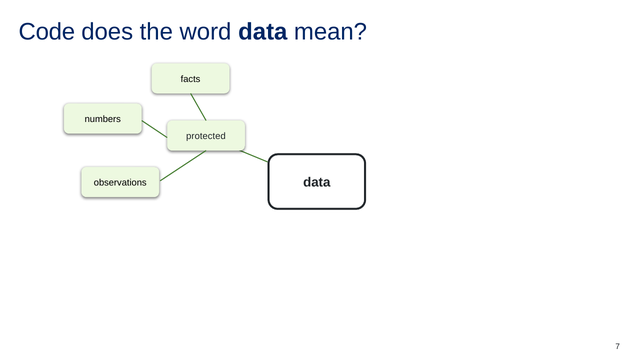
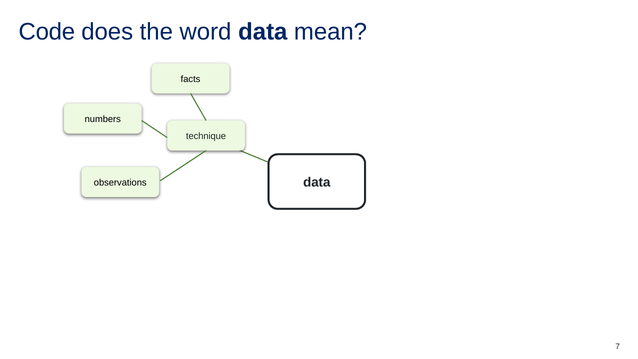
protected: protected -> technique
